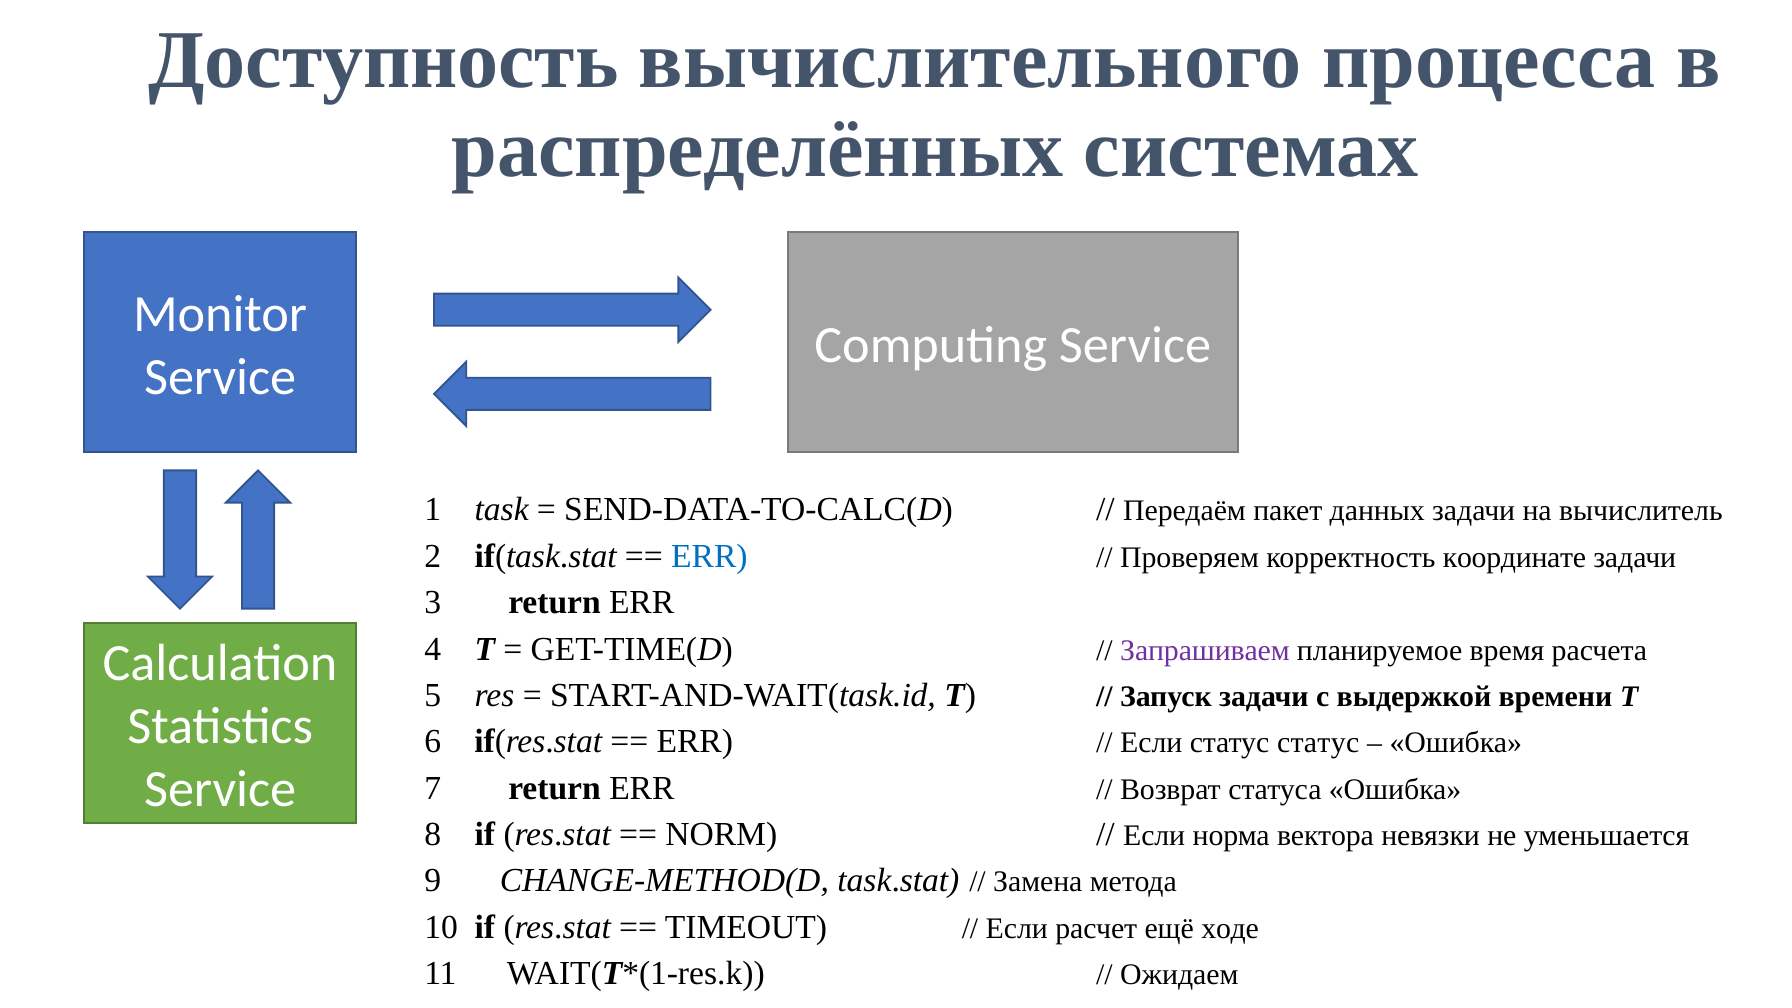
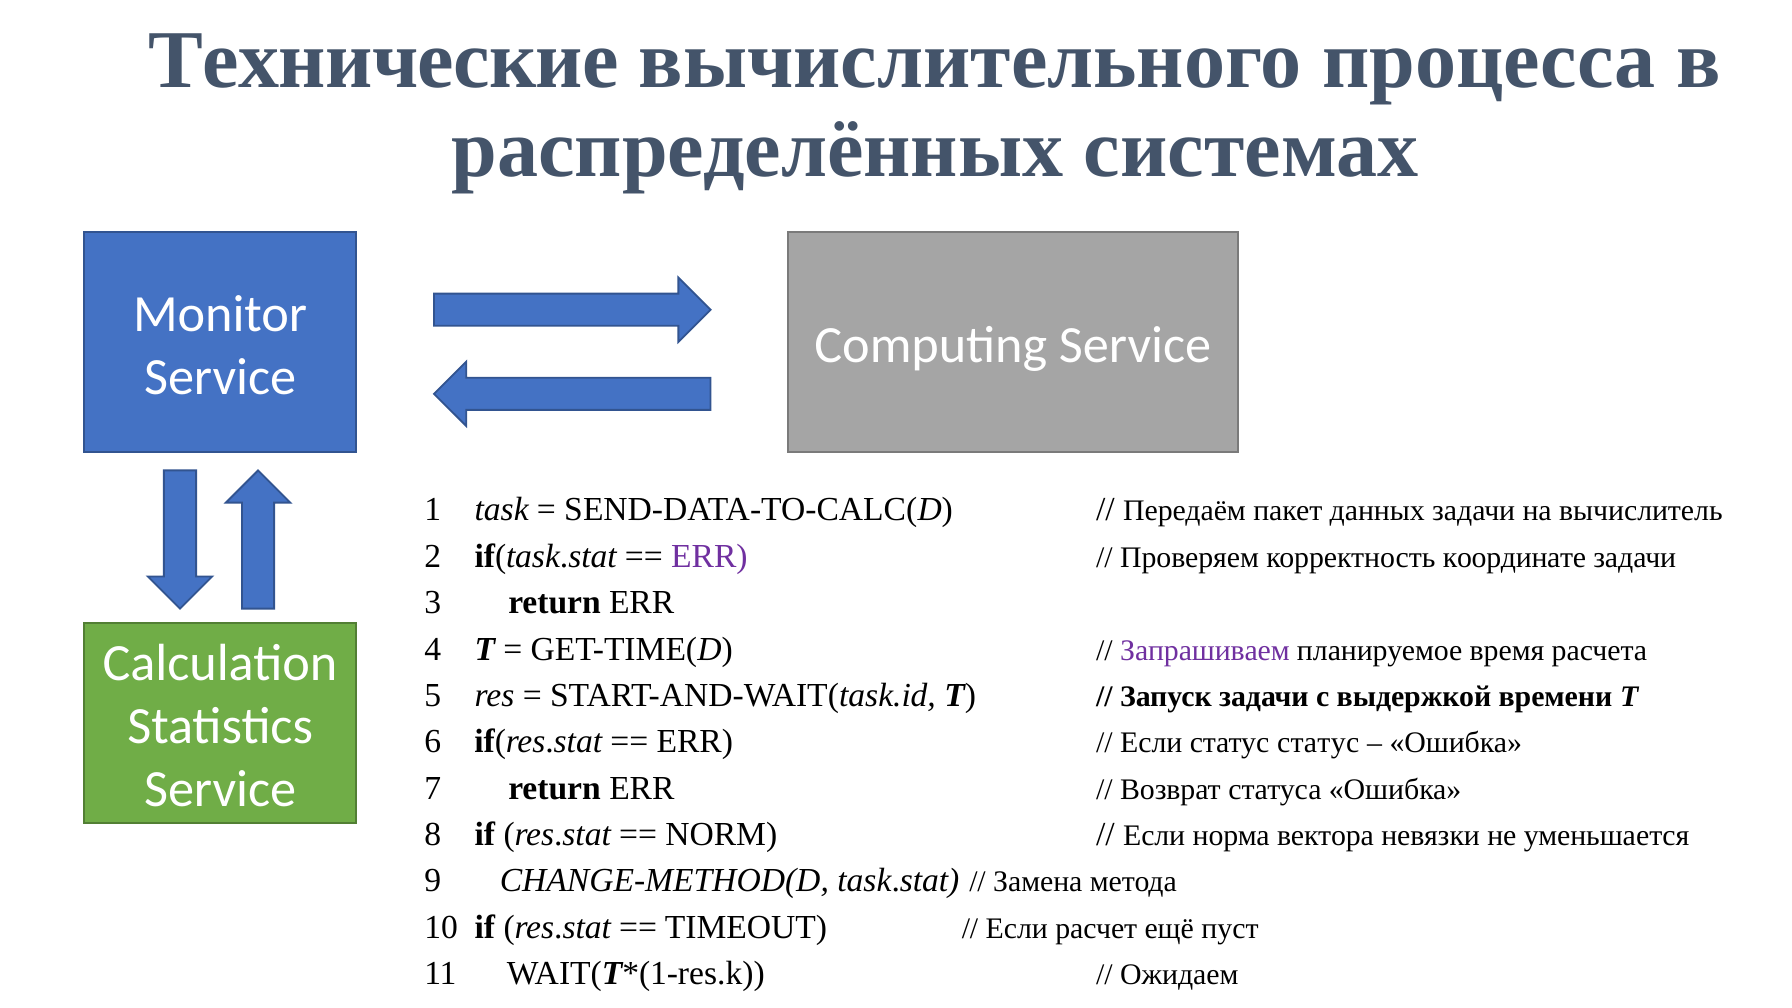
Доступность: Доступность -> Технические
ERR at (709, 556) colour: blue -> purple
ходе: ходе -> пуст
